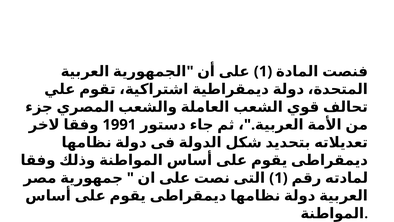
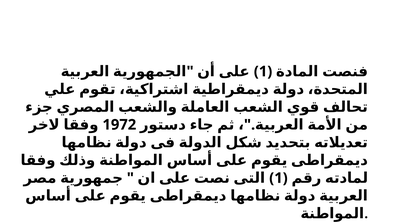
1991: 1991 -> 1972
